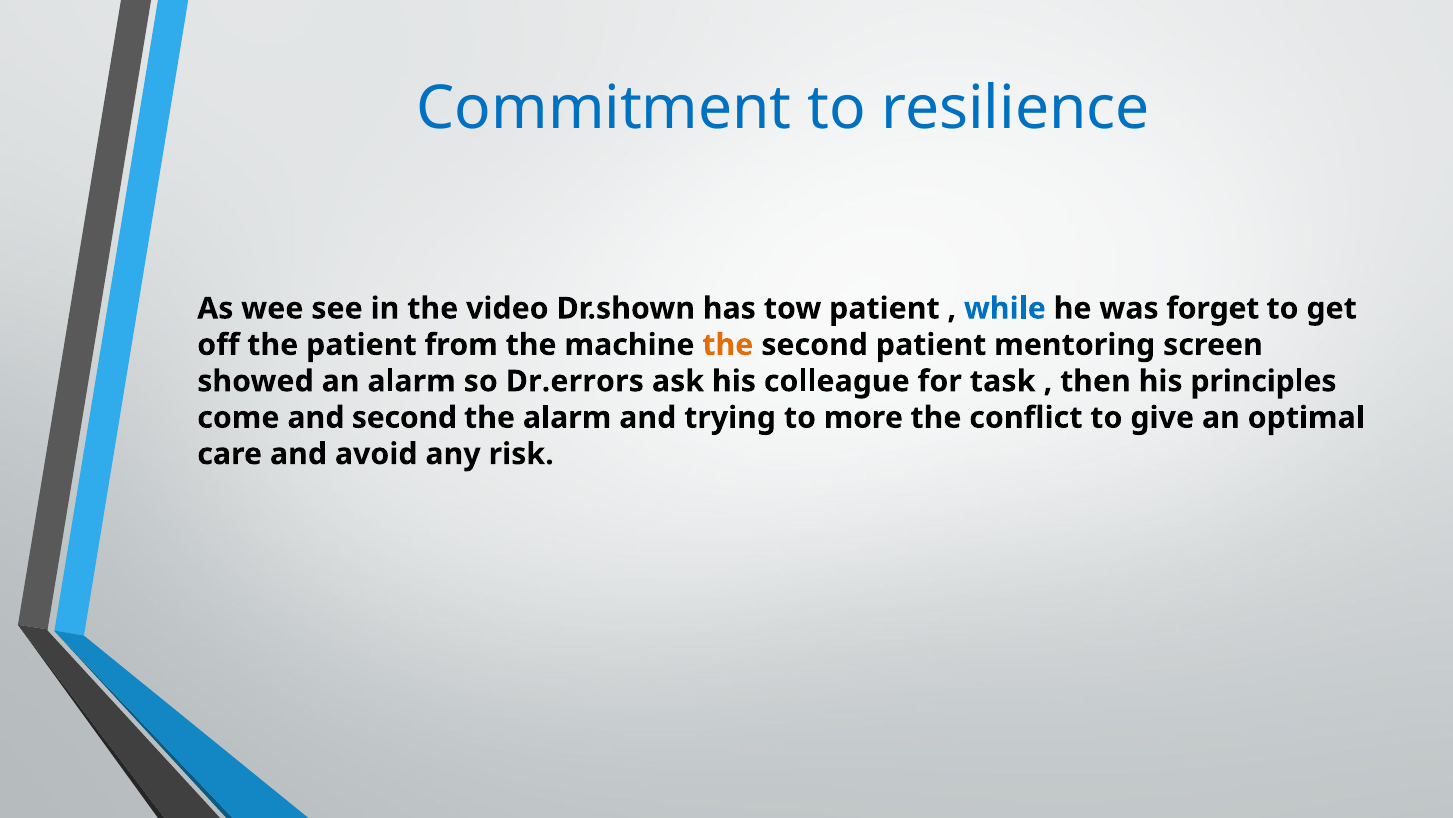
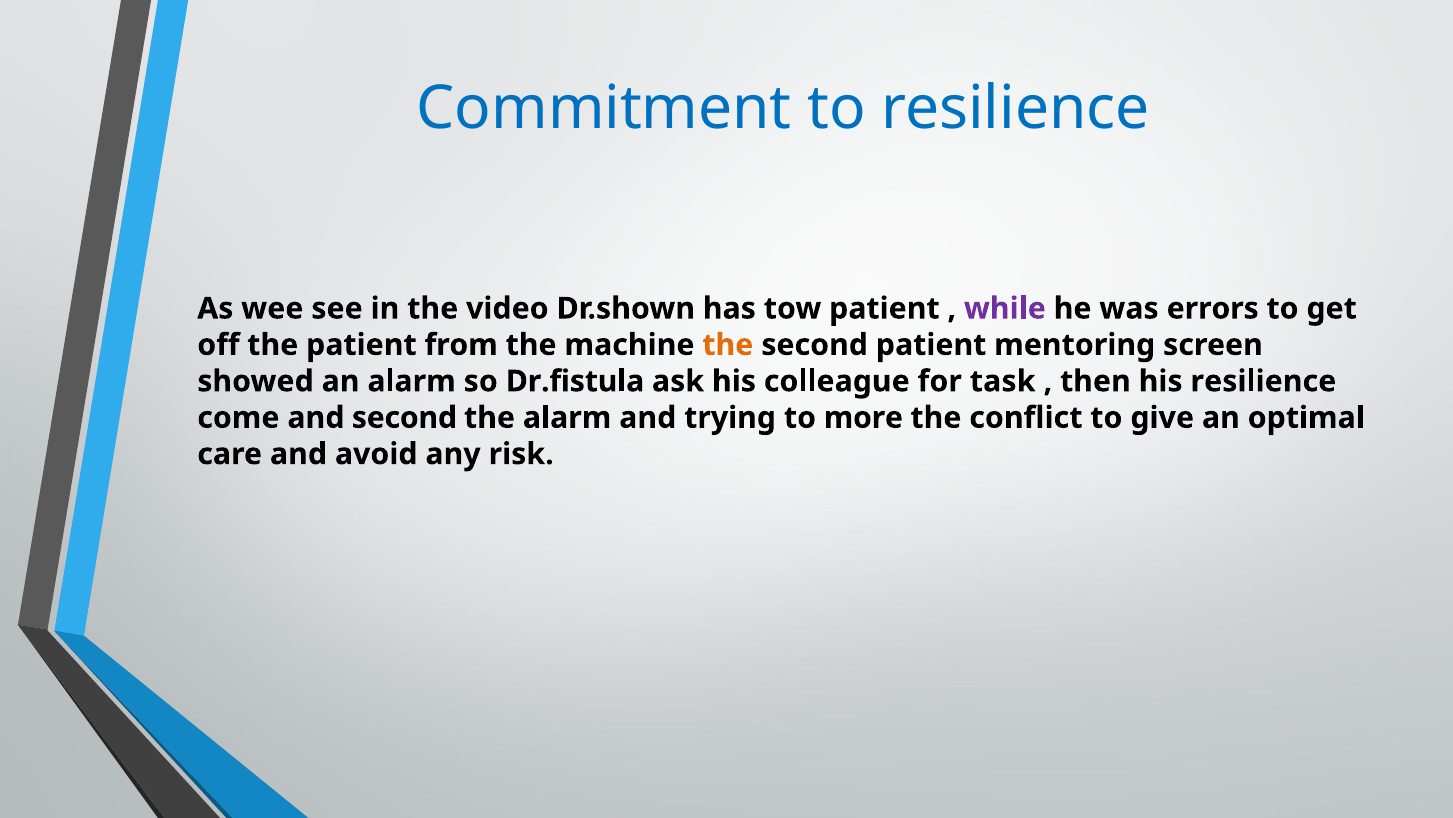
while colour: blue -> purple
forget: forget -> errors
Dr.errors: Dr.errors -> Dr.fistula
his principles: principles -> resilience
